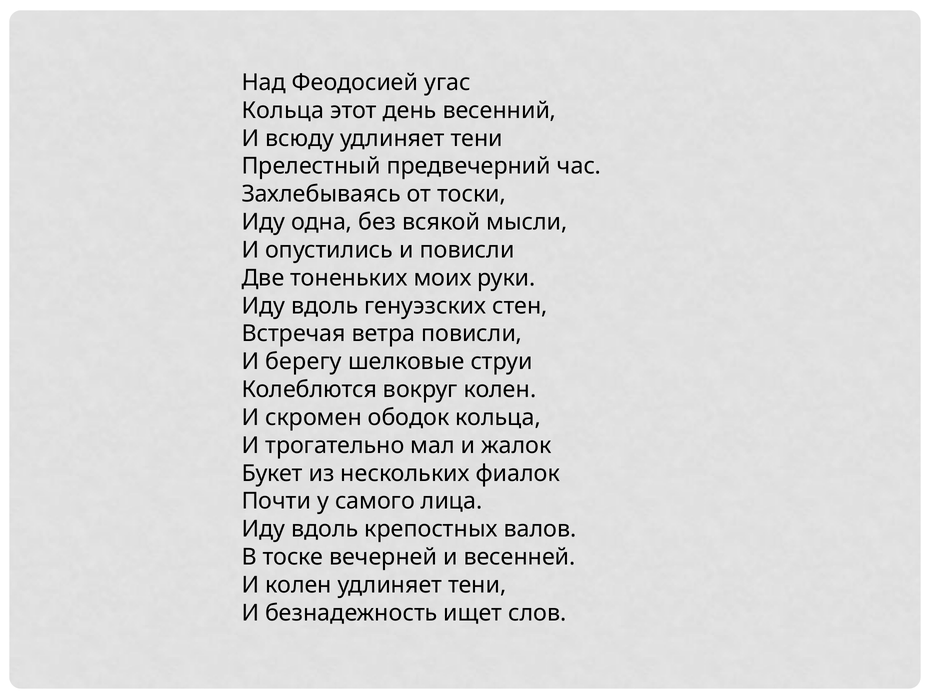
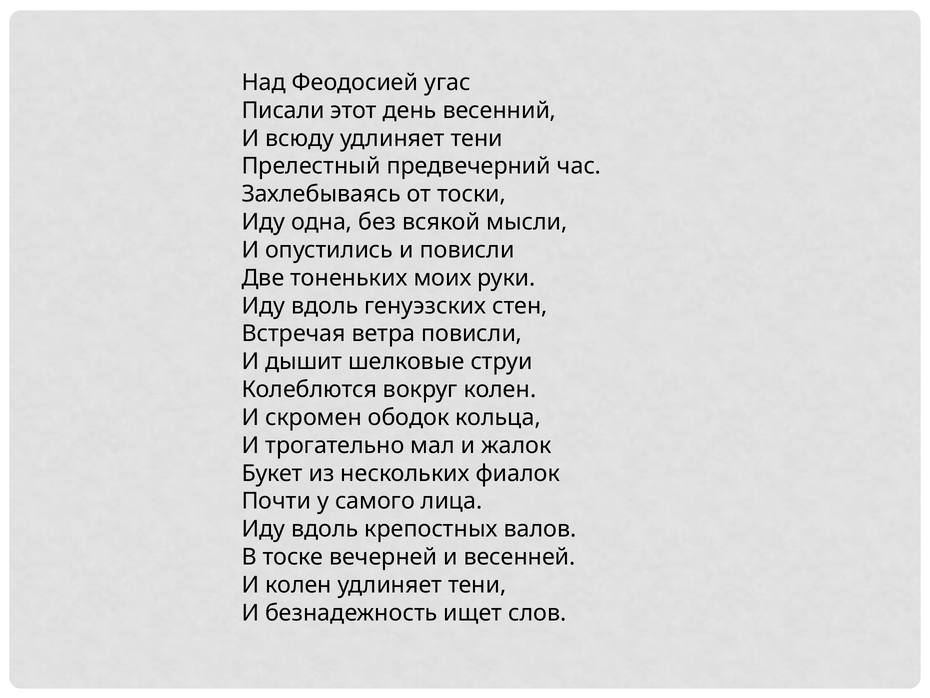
Кольца at (283, 110): Кольца -> Писали
берегу: берегу -> дышит
